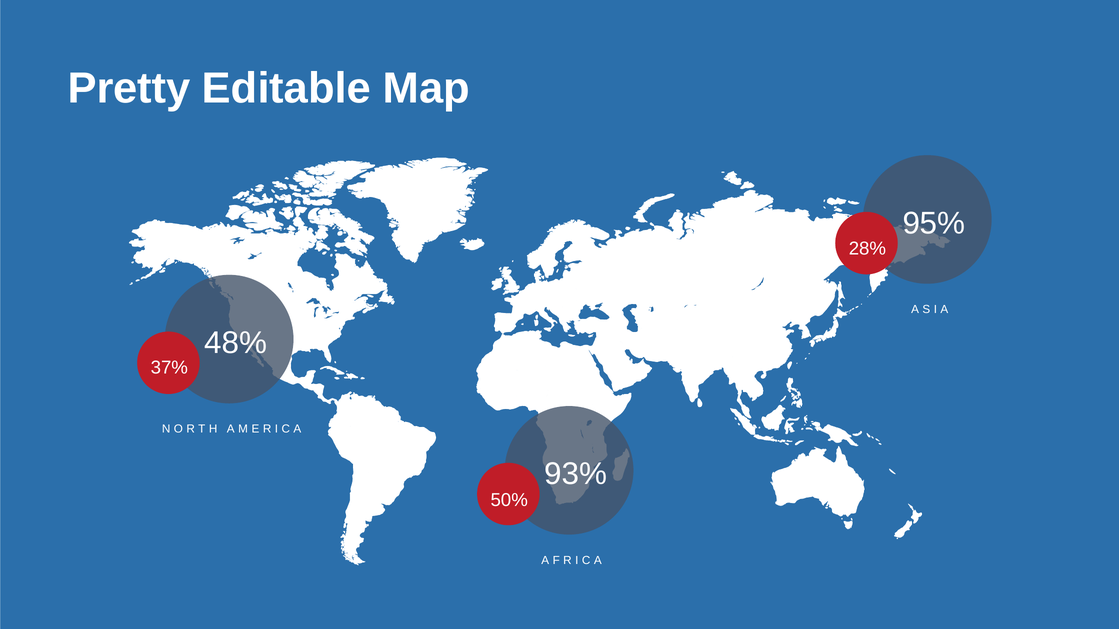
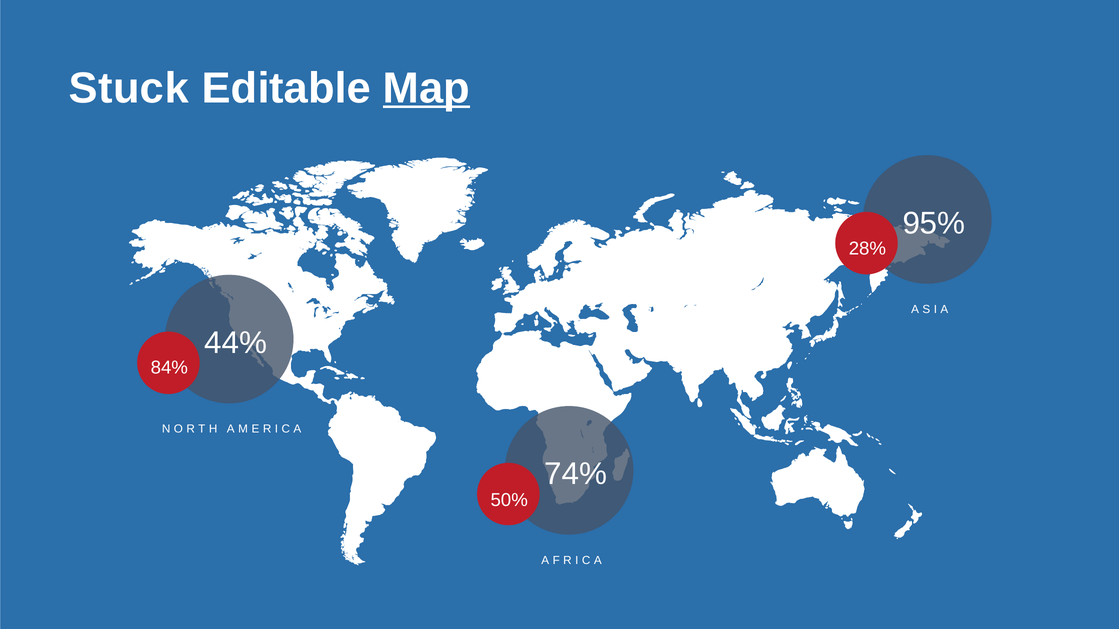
Pretty: Pretty -> Stuck
Map underline: none -> present
48%: 48% -> 44%
37%: 37% -> 84%
93%: 93% -> 74%
